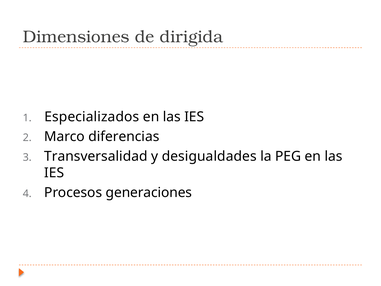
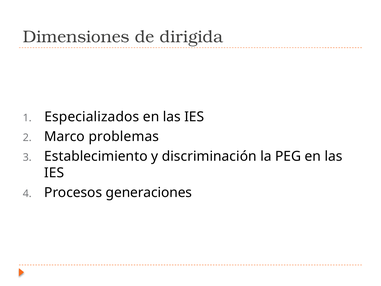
diferencias: diferencias -> problemas
Transversalidad: Transversalidad -> Establecimiento
desigualdades: desigualdades -> discriminación
